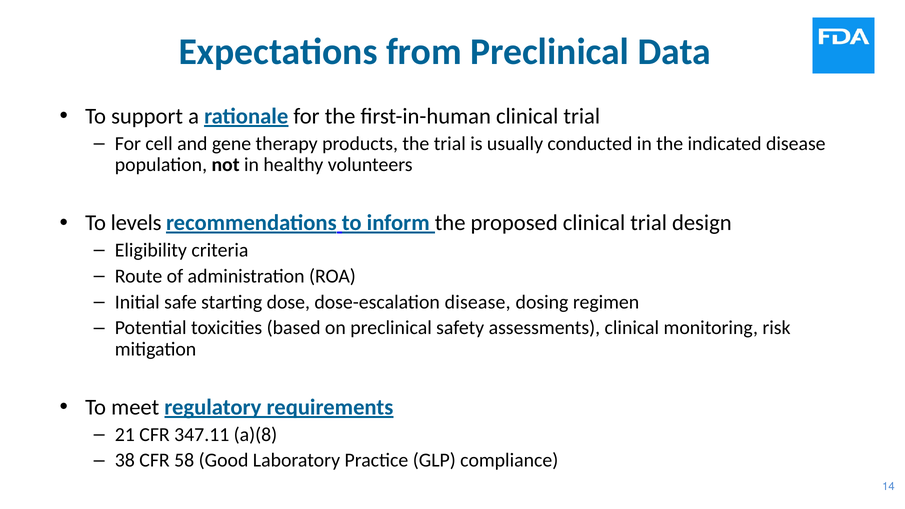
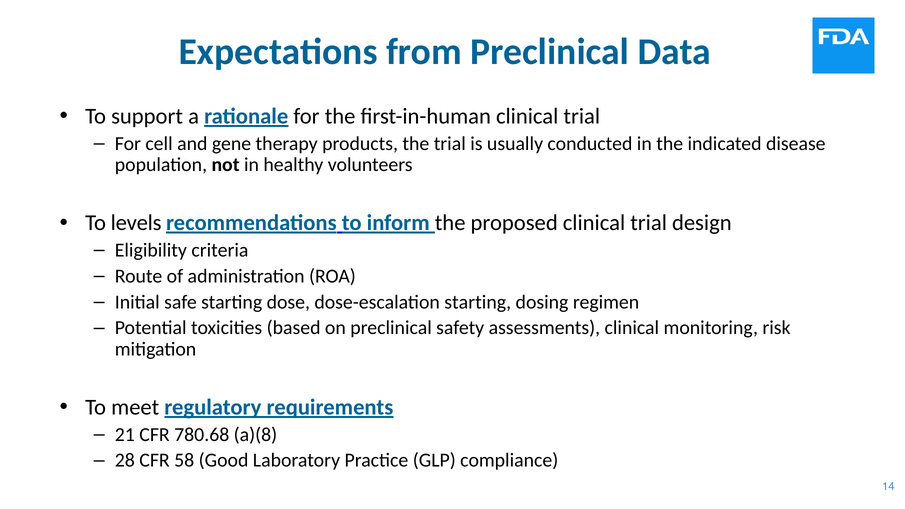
dose-escalation disease: disease -> starting
347.11: 347.11 -> 780.68
38: 38 -> 28
